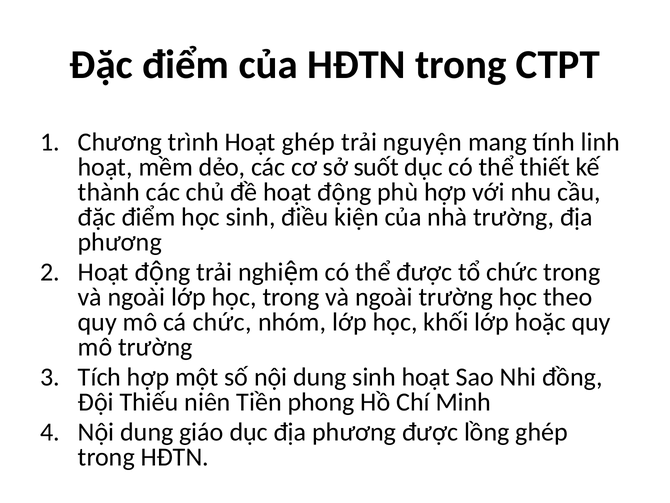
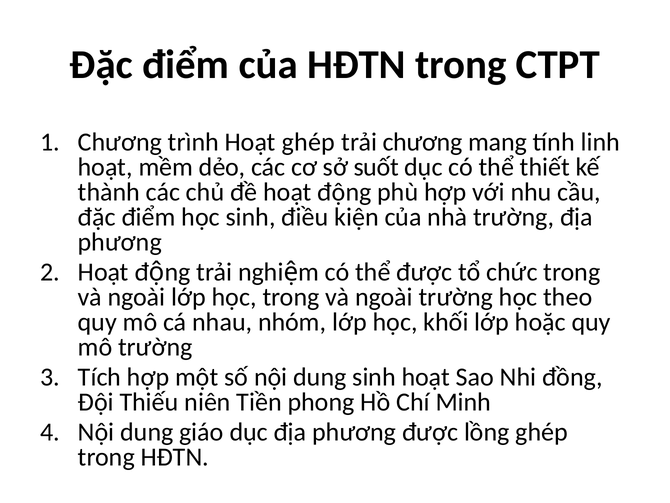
trải nguyện: nguyện -> chương
cá chức: chức -> nhau
